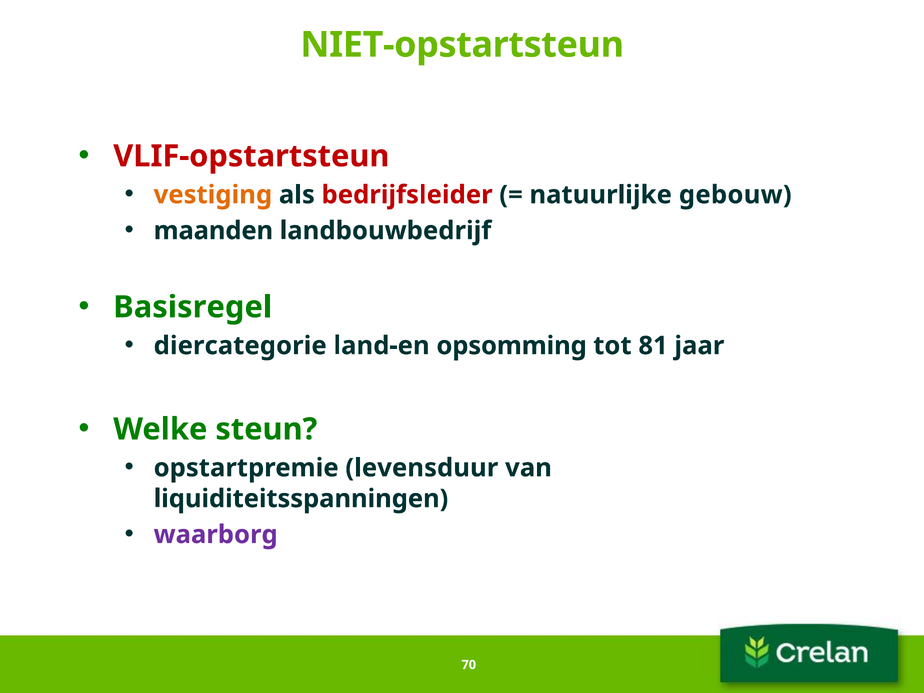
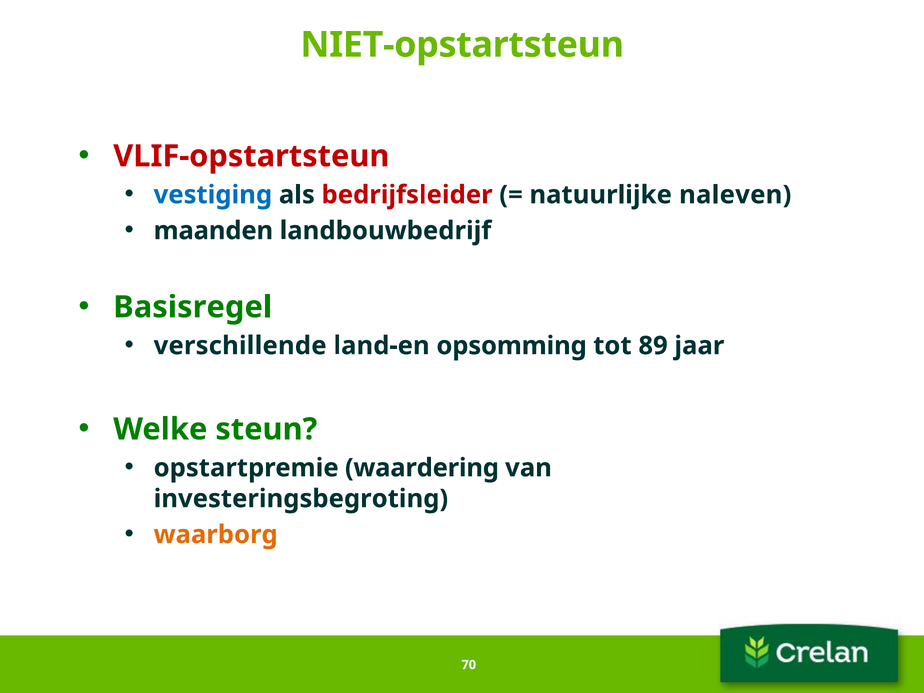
vestiging colour: orange -> blue
gebouw: gebouw -> naleven
diercategorie: diercategorie -> verschillende
81: 81 -> 89
levensduur: levensduur -> waardering
liquiditeitsspanningen: liquiditeitsspanningen -> investeringsbegroting
waarborg colour: purple -> orange
